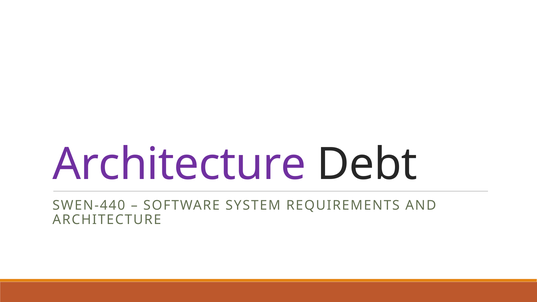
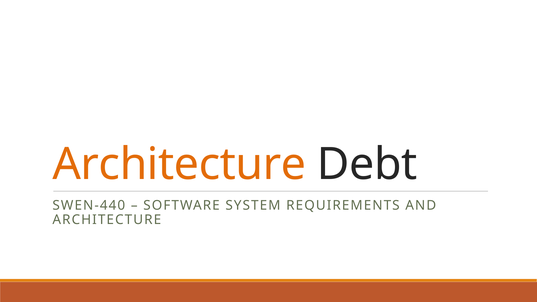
Architecture at (179, 165) colour: purple -> orange
